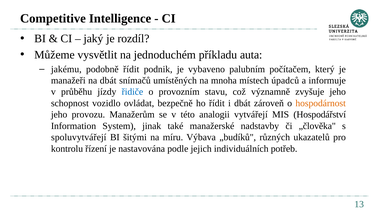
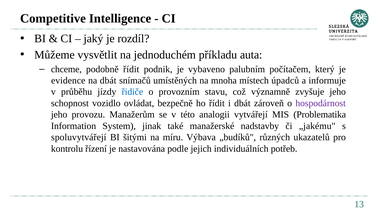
jakému: jakému -> chceme
manažeři: manažeři -> evidence
hospodárnost colour: orange -> purple
Hospodářství: Hospodářství -> Problematika
„člověka: „člověka -> „jakému
